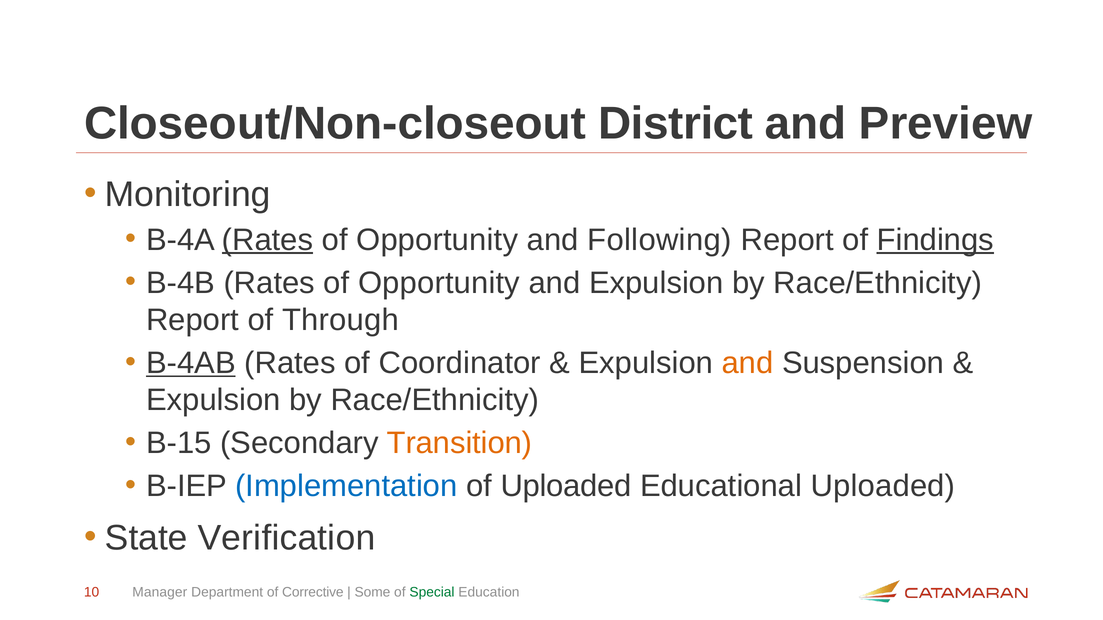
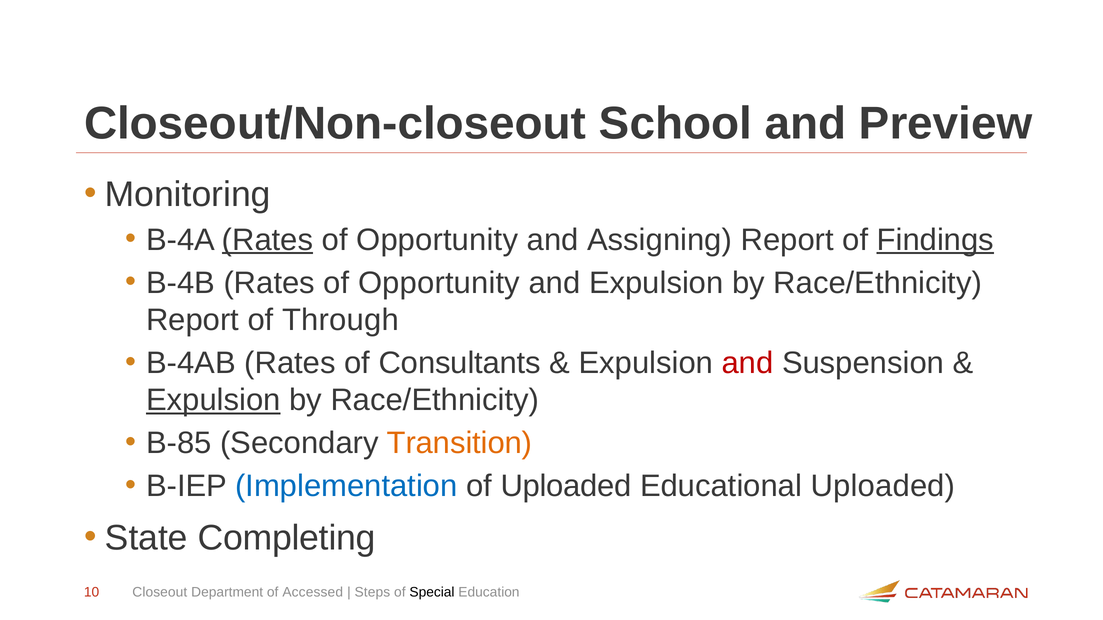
District: District -> School
Following: Following -> Assigning
B-4AB underline: present -> none
Coordinator: Coordinator -> Consultants
and at (748, 363) colour: orange -> red
Expulsion at (213, 400) underline: none -> present
B-15: B-15 -> B-85
Verification: Verification -> Completing
Manager: Manager -> Closeout
Corrective: Corrective -> Accessed
Some: Some -> Steps
Special colour: green -> black
